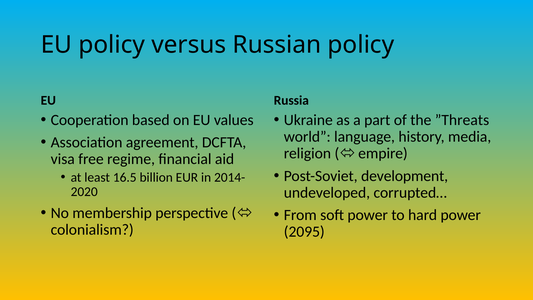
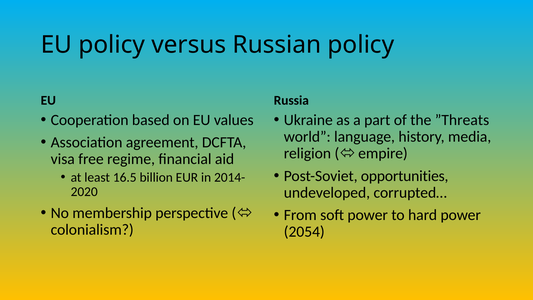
development: development -> opportunities
2095: 2095 -> 2054
